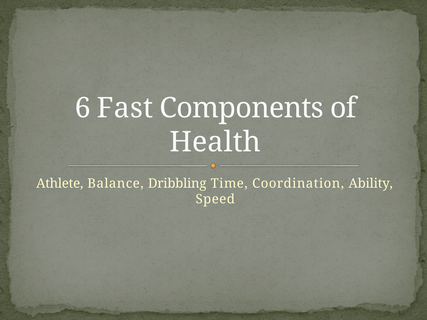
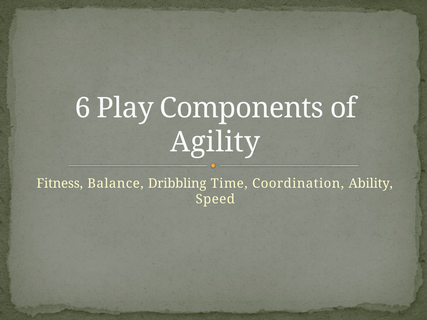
Fast: Fast -> Play
Health: Health -> Agility
Athlete: Athlete -> Fitness
